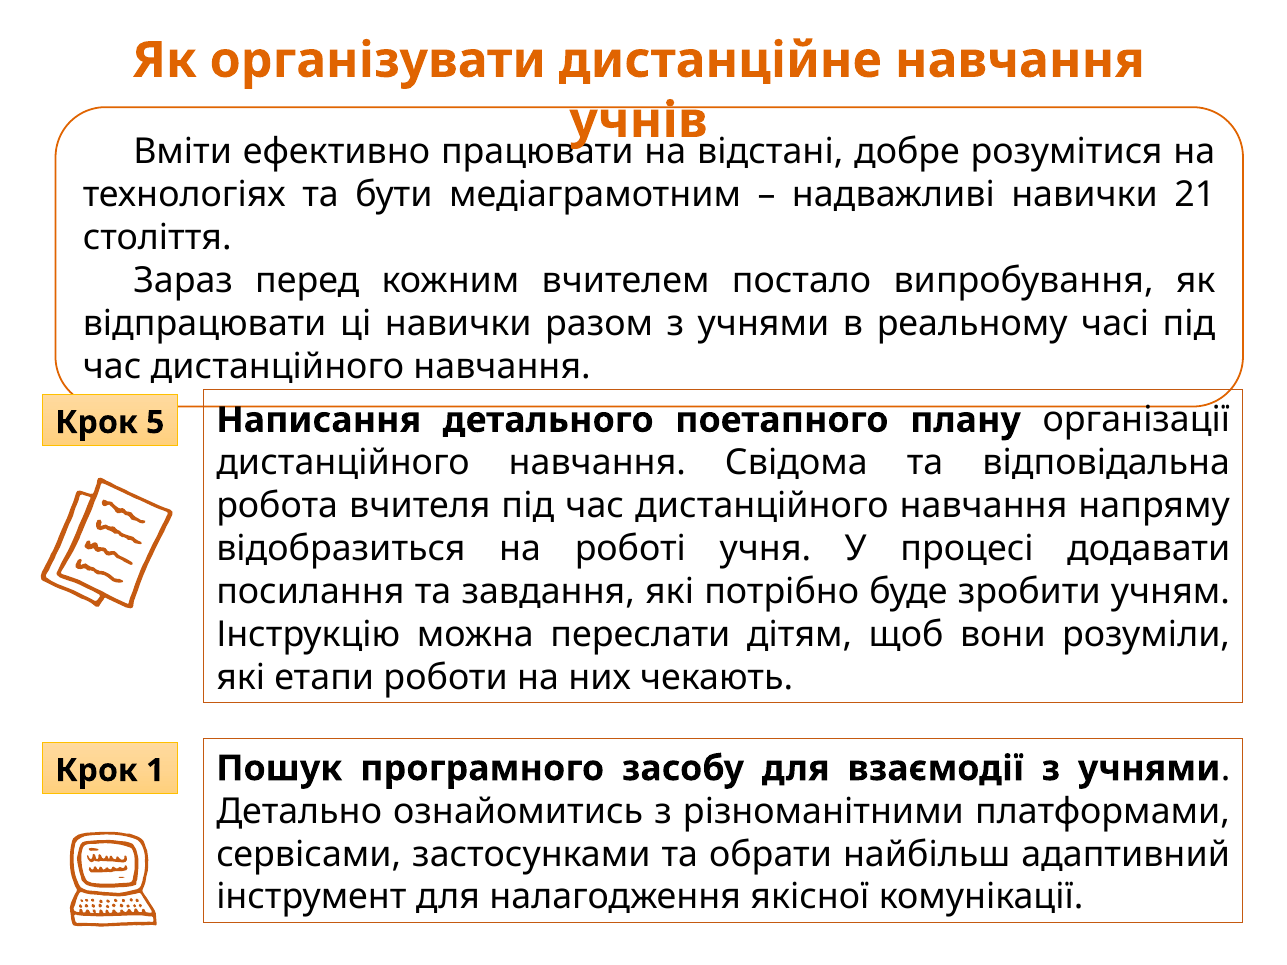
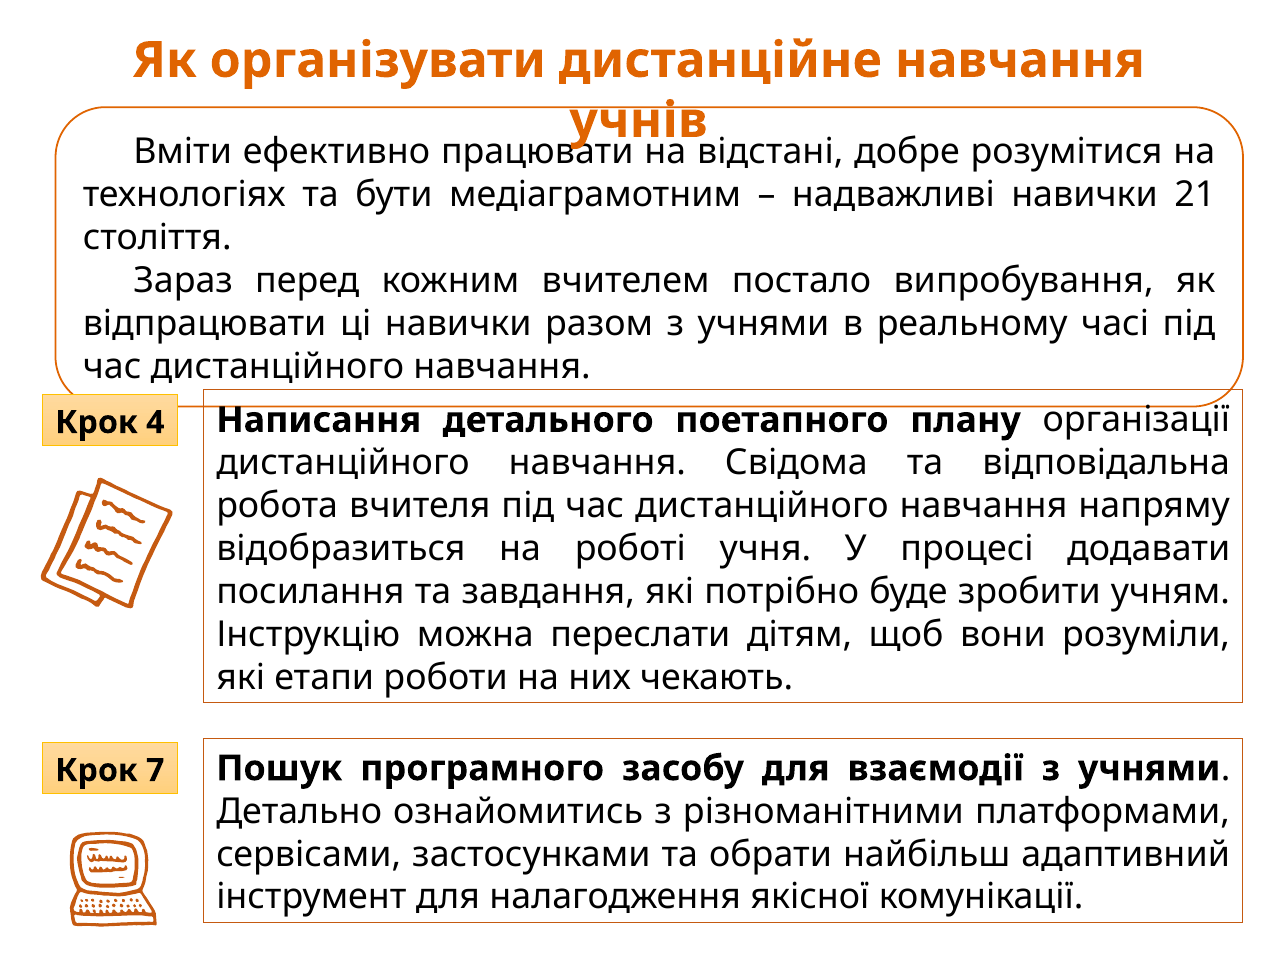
5: 5 -> 4
1: 1 -> 7
